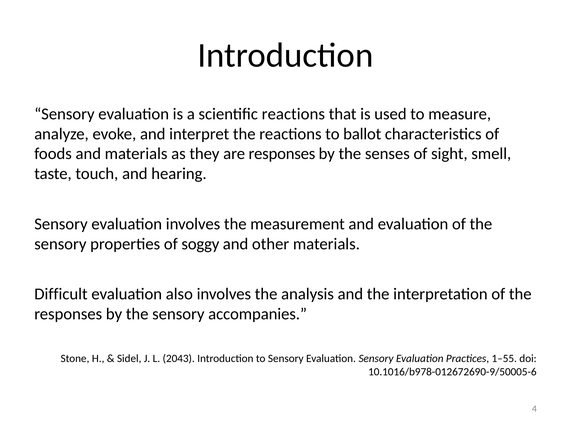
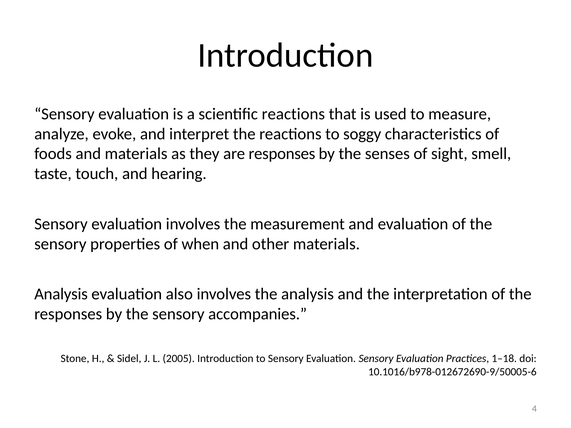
ballot: ballot -> soggy
soggy: soggy -> when
Difficult at (61, 294): Difficult -> Analysis
2043: 2043 -> 2005
1–55: 1–55 -> 1–18
